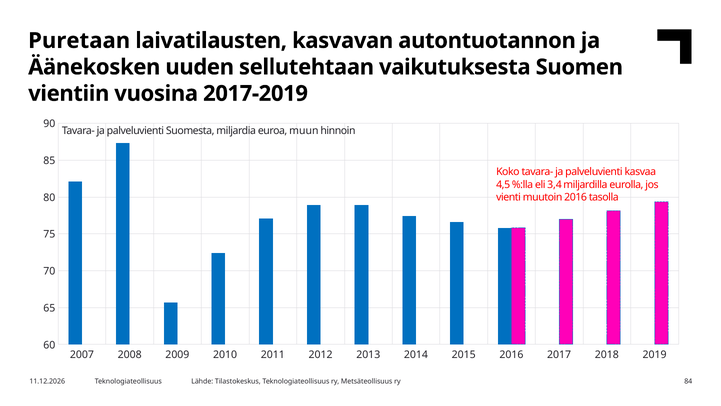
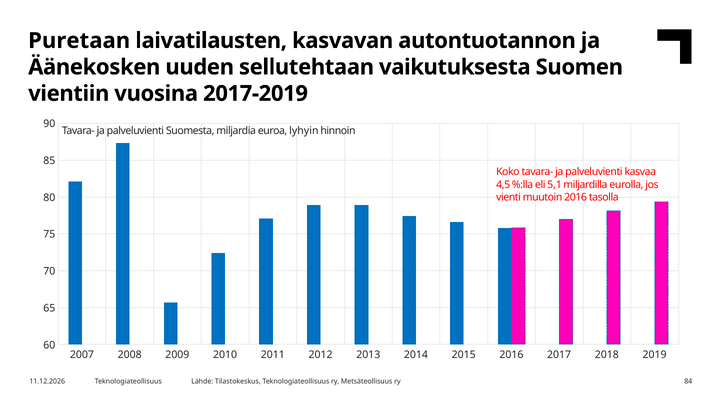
muun: muun -> lyhyin
3,4: 3,4 -> 5,1
